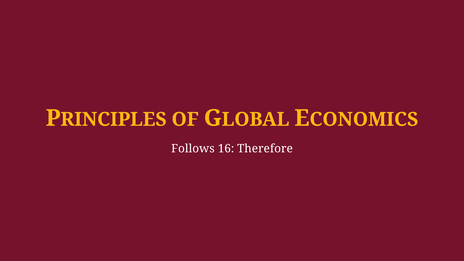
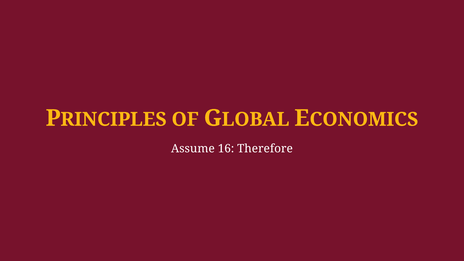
Follows: Follows -> Assume
